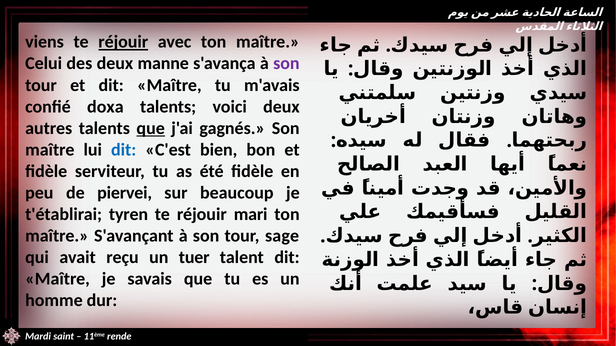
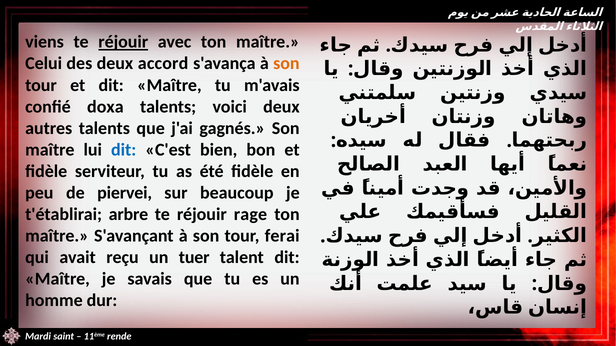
manne: manne -> accord
son at (286, 64) colour: purple -> orange
que at (151, 128) underline: present -> none
tyren: tyren -> arbre
mari: mari -> rage
sage: sage -> ferai
